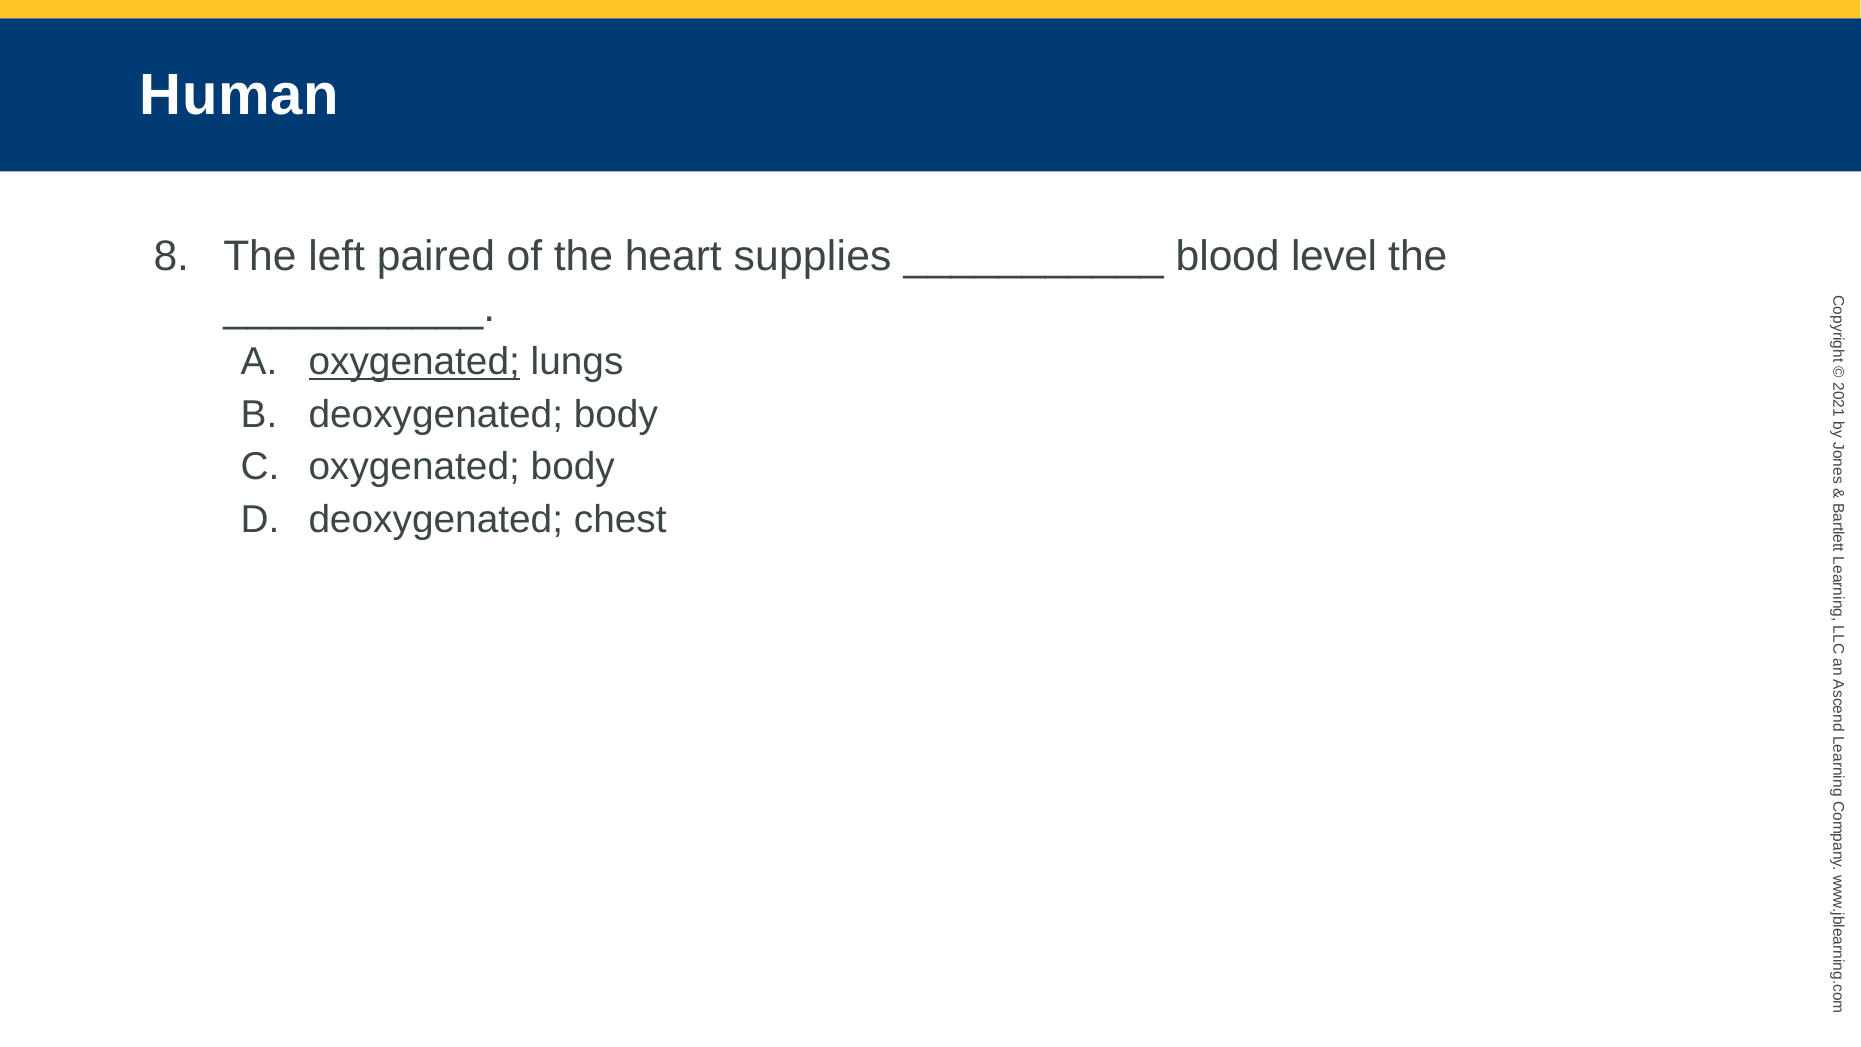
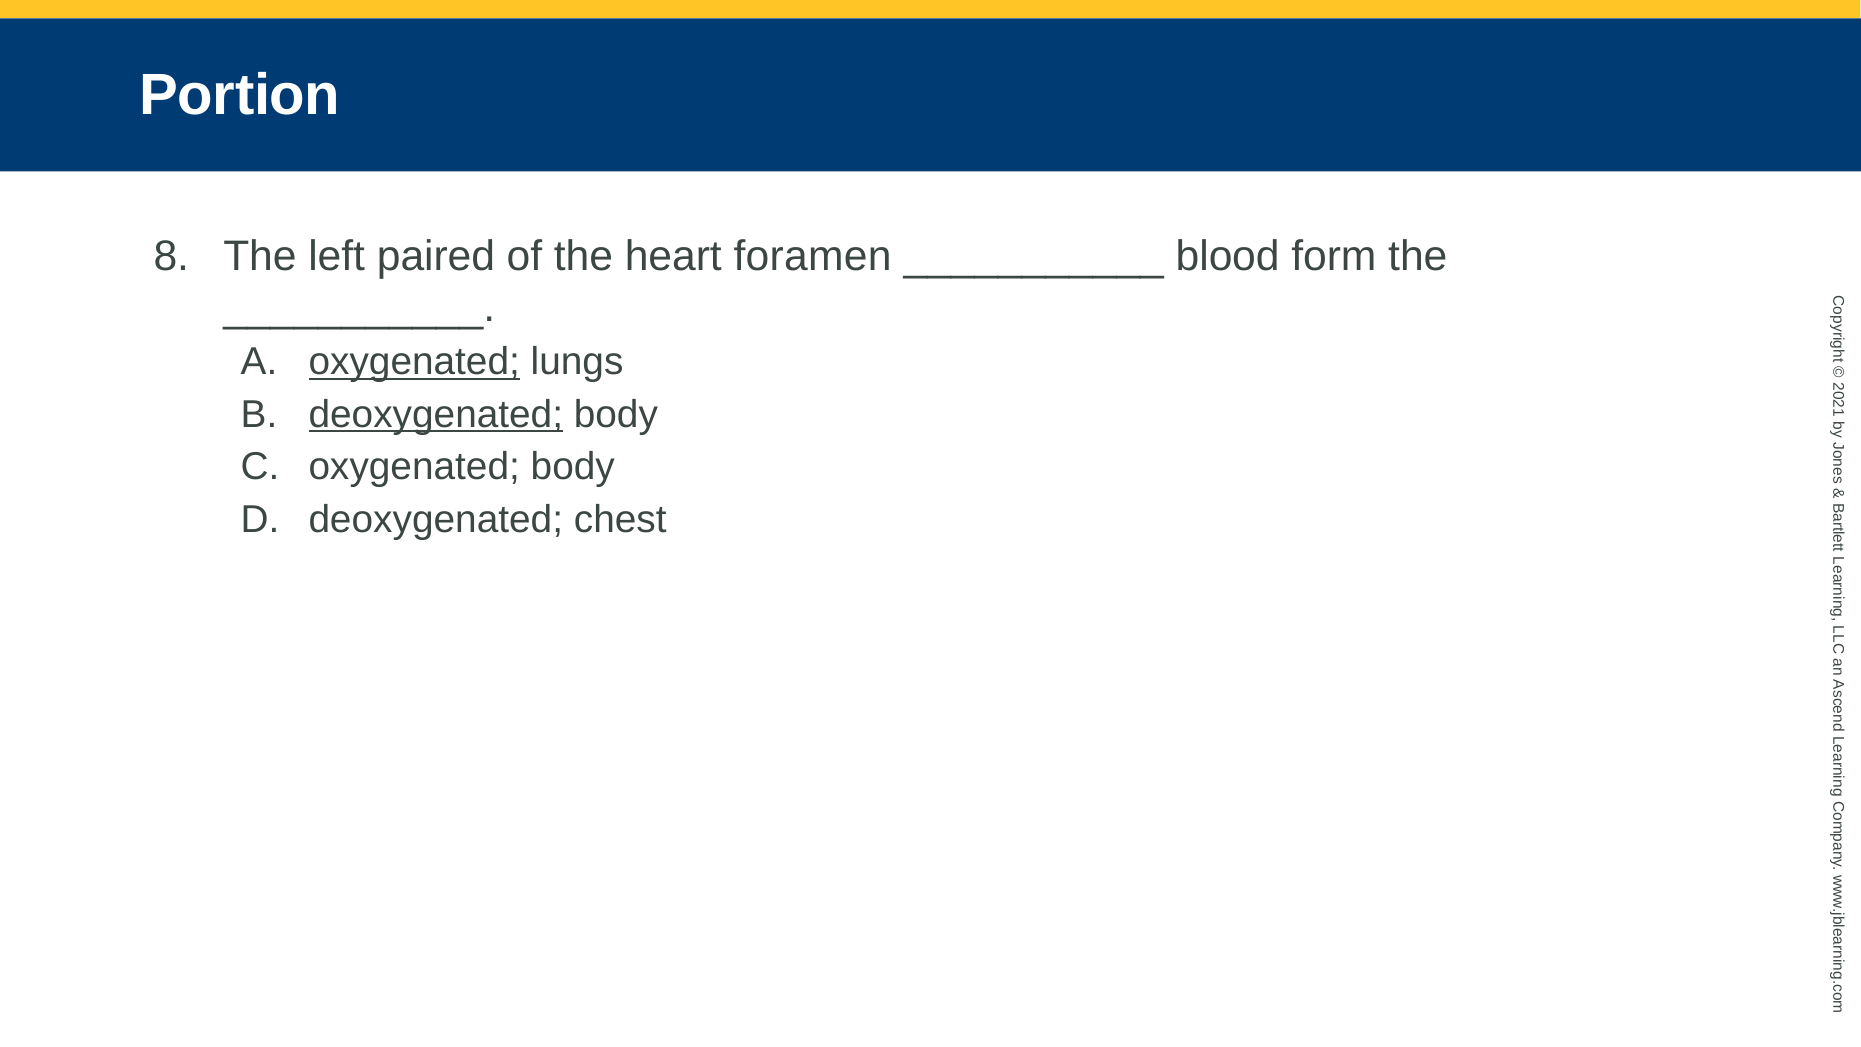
Human: Human -> Portion
supplies: supplies -> foramen
level: level -> form
deoxygenated at (436, 414) underline: none -> present
